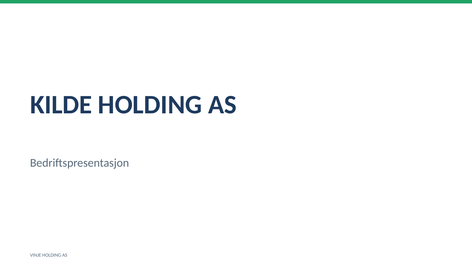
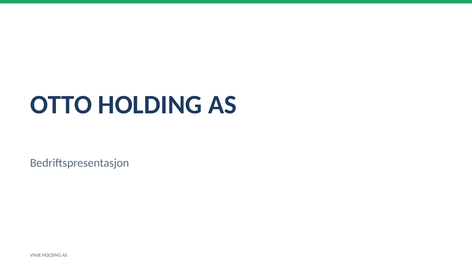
KILDE: KILDE -> OTTO
